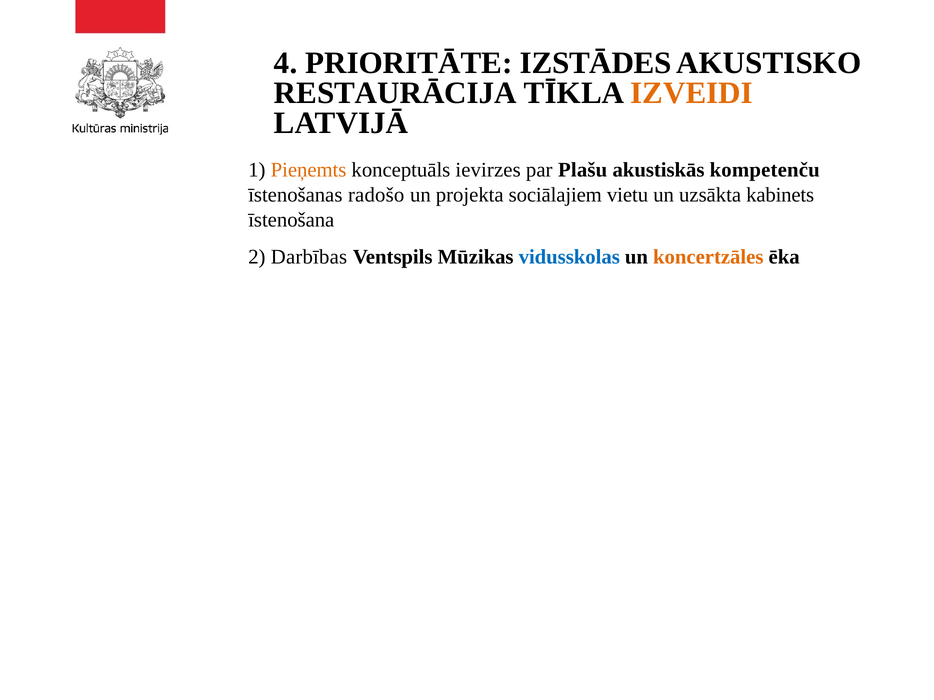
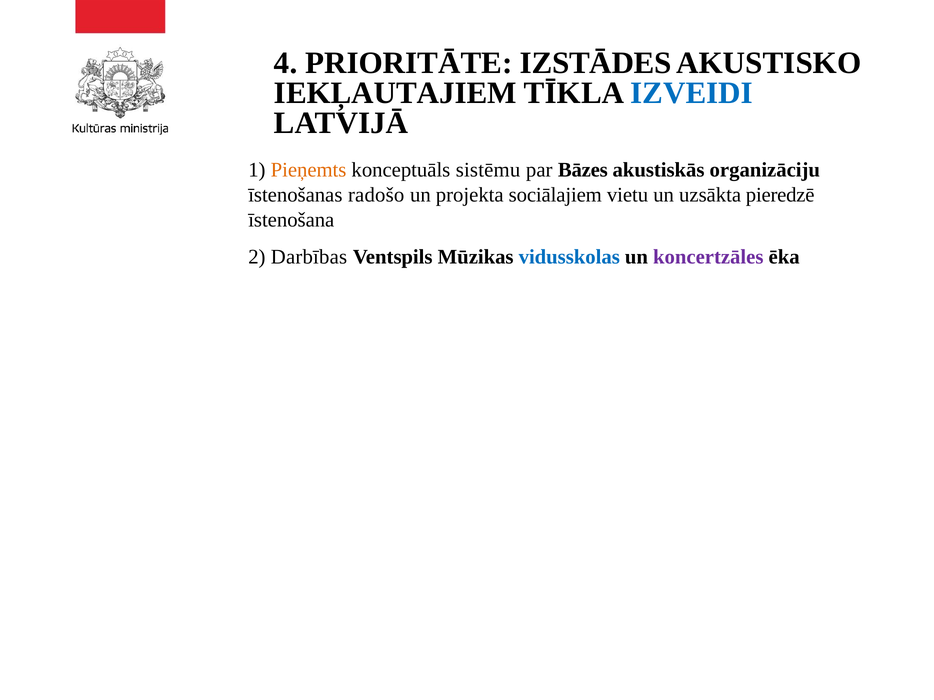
RESTAURĀCIJA: RESTAURĀCIJA -> IEKĻAUTAJIEM
IZVEIDI colour: orange -> blue
ievirzes: ievirzes -> sistēmu
Plašu: Plašu -> Bāzes
kompetenču: kompetenču -> organizāciju
kabinets: kabinets -> pieredzē
koncertzāles colour: orange -> purple
